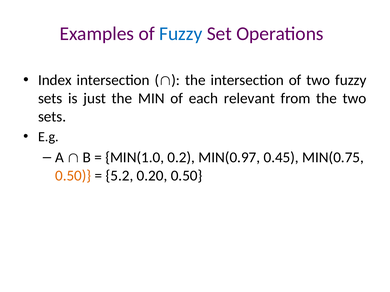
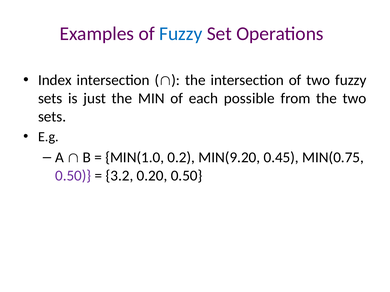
relevant: relevant -> possible
MIN(0.97: MIN(0.97 -> MIN(9.20
0.50 at (73, 176) colour: orange -> purple
5.2: 5.2 -> 3.2
